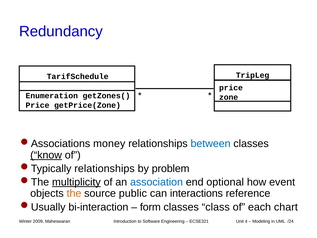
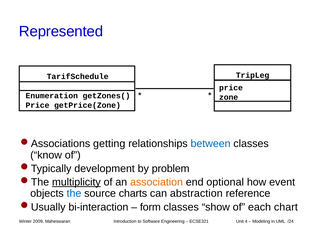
Redundancy: Redundancy -> Represented
money: money -> getting
know underline: present -> none
relationships at (105, 168): relationships -> development
association colour: blue -> orange
the colour: orange -> blue
public: public -> charts
interactions: interactions -> abstraction
class: class -> show
